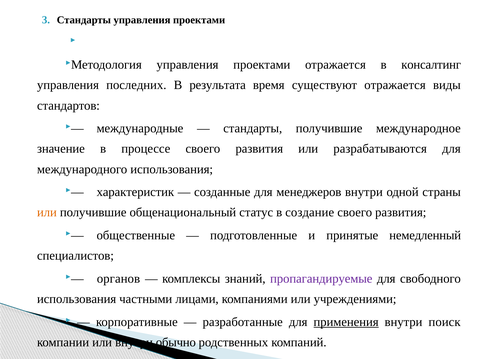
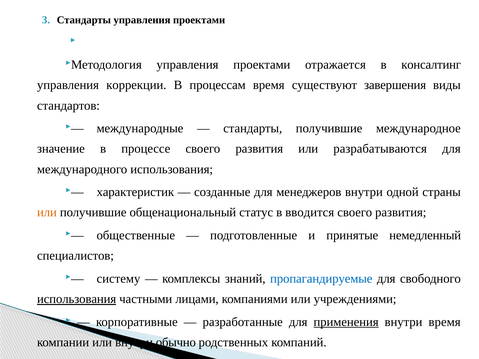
последних: последних -> коррекции
результата: результата -> процессам
существуют отражается: отражается -> завершения
создание: создание -> вводится
органов: органов -> систему
пропагандируемые colour: purple -> blue
использования at (77, 299) underline: none -> present
внутри поиск: поиск -> время
